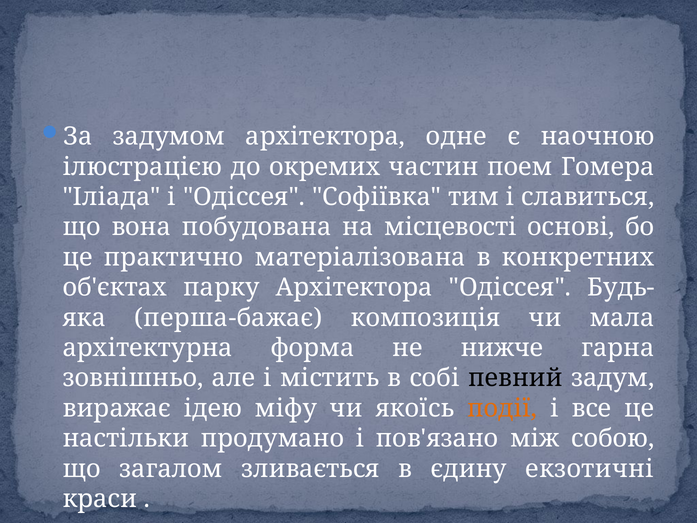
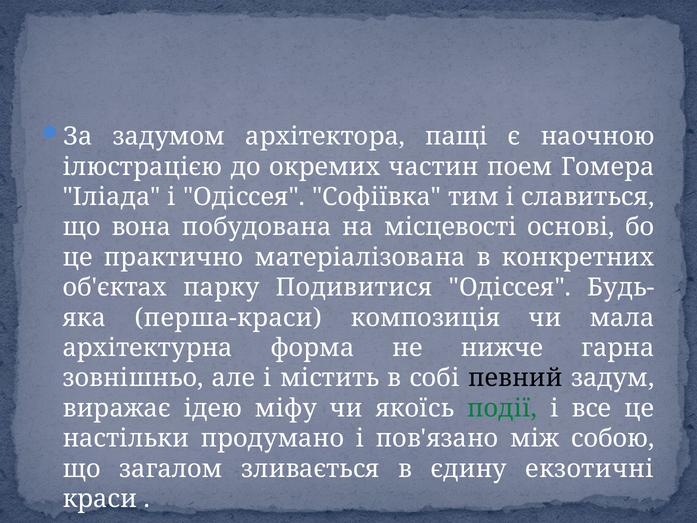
одне: одне -> пащі
парку Архітектора: Архітектора -> Подивитися
перша-бажає: перша-бажає -> перша-краси
події colour: orange -> green
